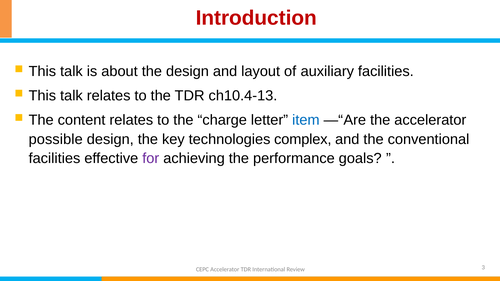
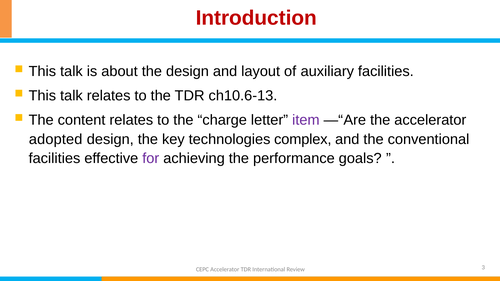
ch10.4-13: ch10.4-13 -> ch10.6-13
item colour: blue -> purple
possible: possible -> adopted
